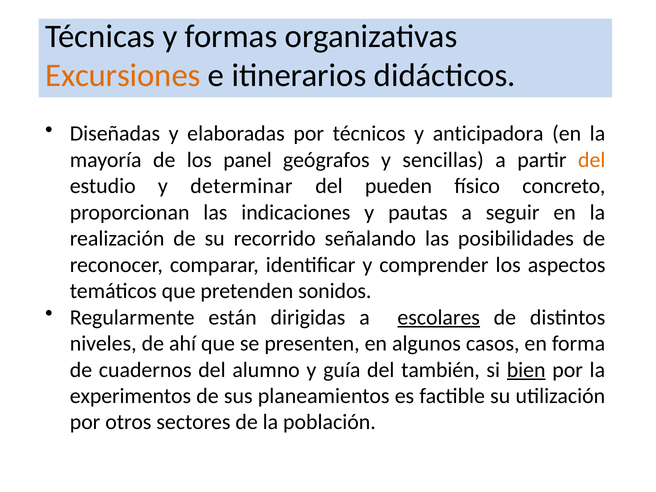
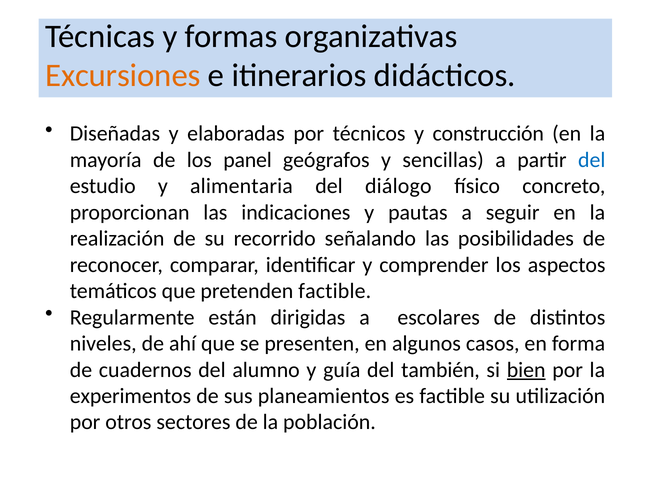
anticipadora: anticipadora -> construcción
del at (592, 160) colour: orange -> blue
determinar: determinar -> alimentaria
pueden: pueden -> diálogo
pretenden sonidos: sonidos -> factible
escolares underline: present -> none
